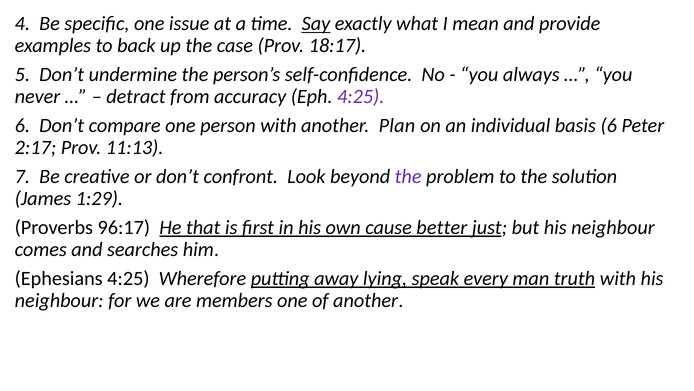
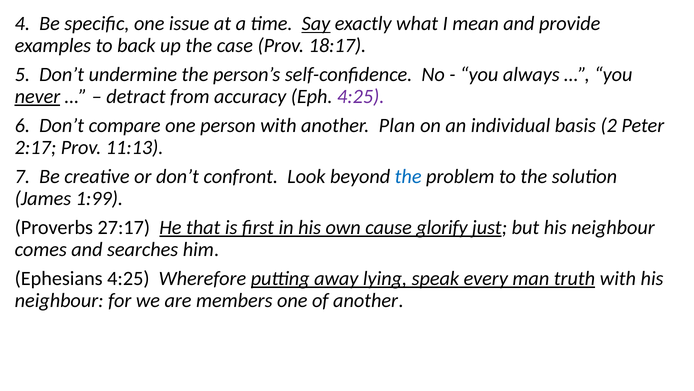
never underline: none -> present
basis 6: 6 -> 2
the at (408, 176) colour: purple -> blue
1:29: 1:29 -> 1:99
96:17: 96:17 -> 27:17
better: better -> glorify
